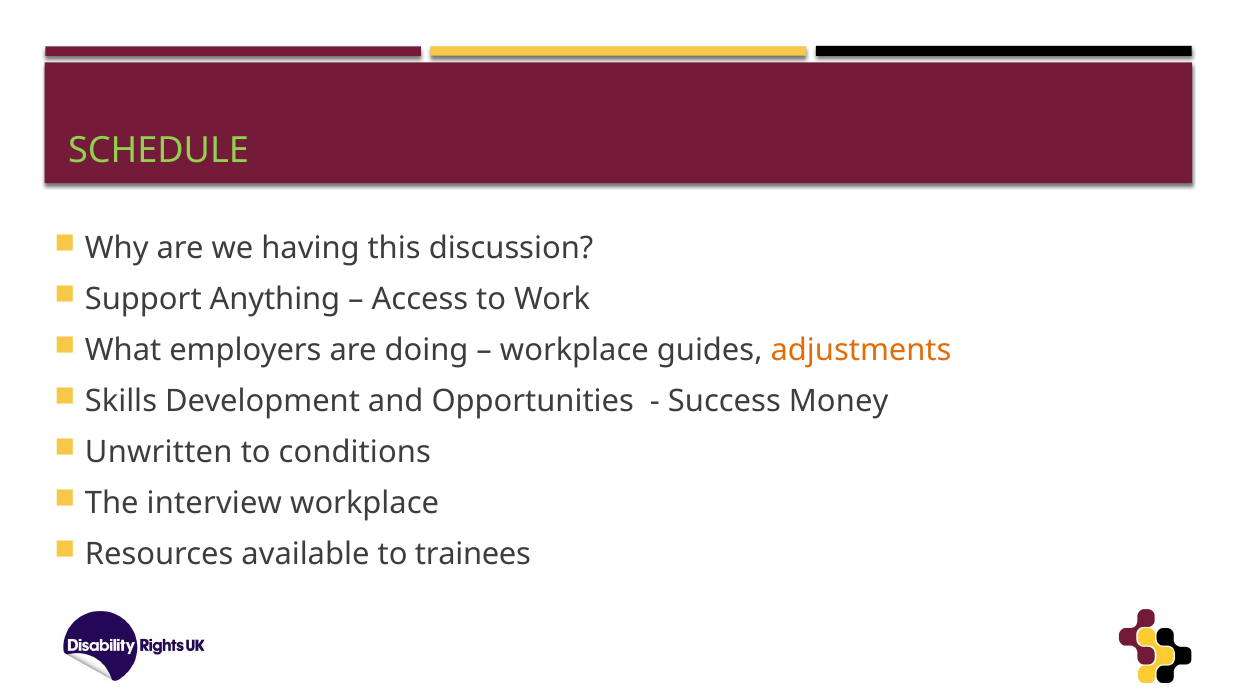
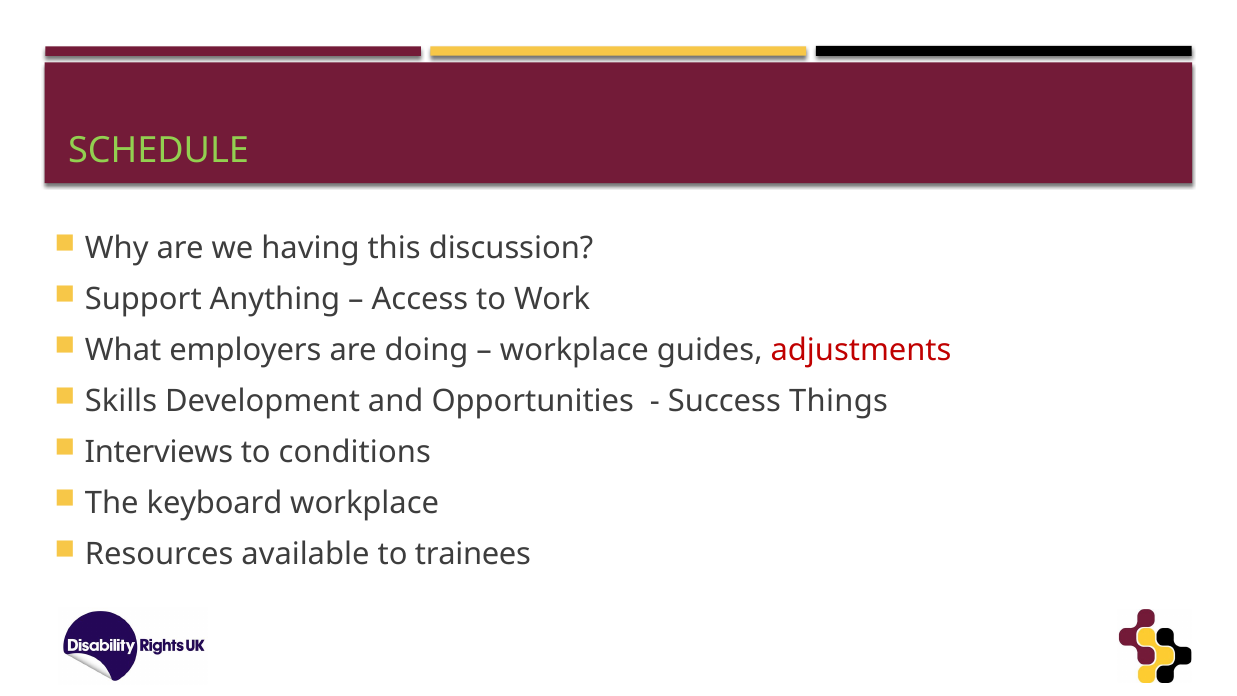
adjustments colour: orange -> red
Money: Money -> Things
Unwritten: Unwritten -> Interviews
interview: interview -> keyboard
